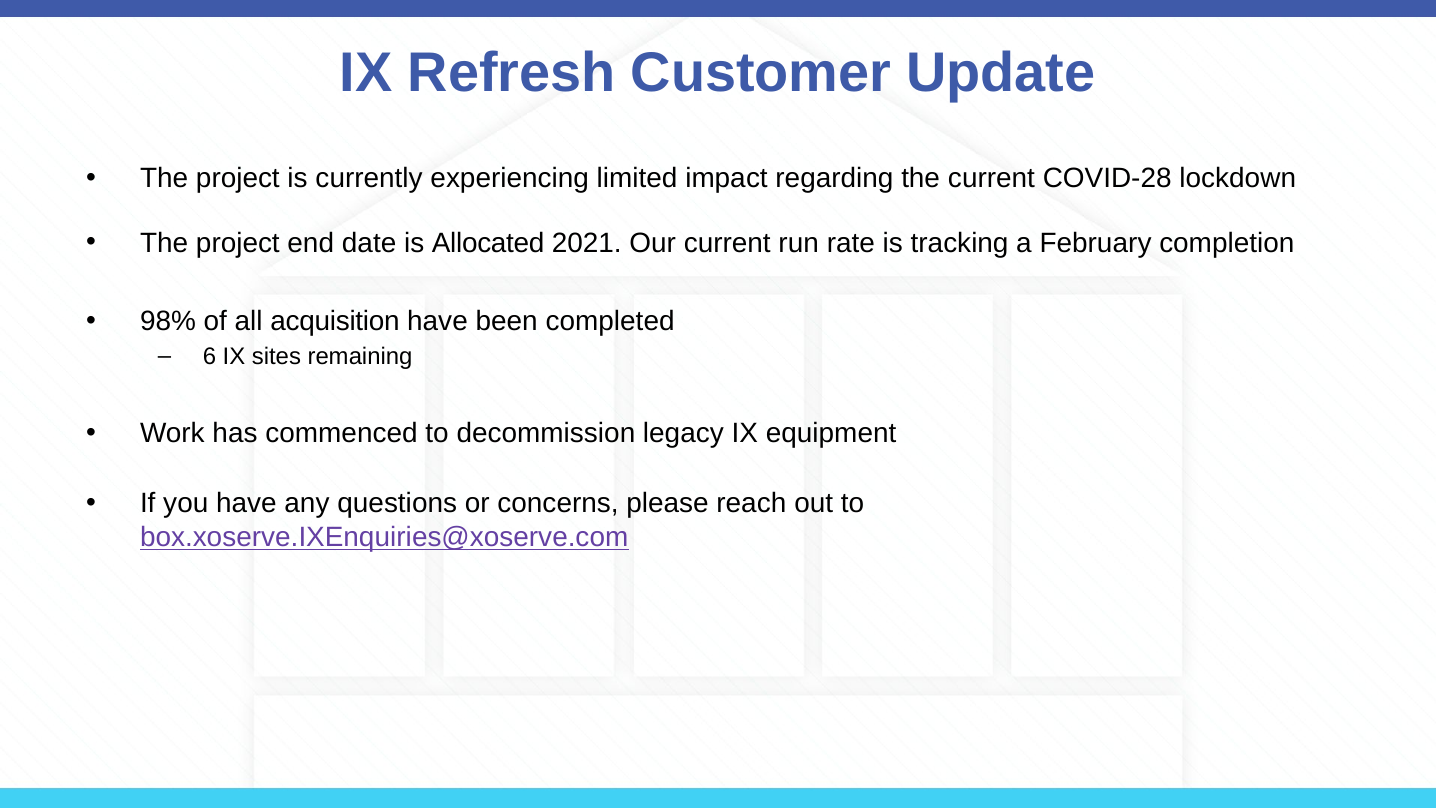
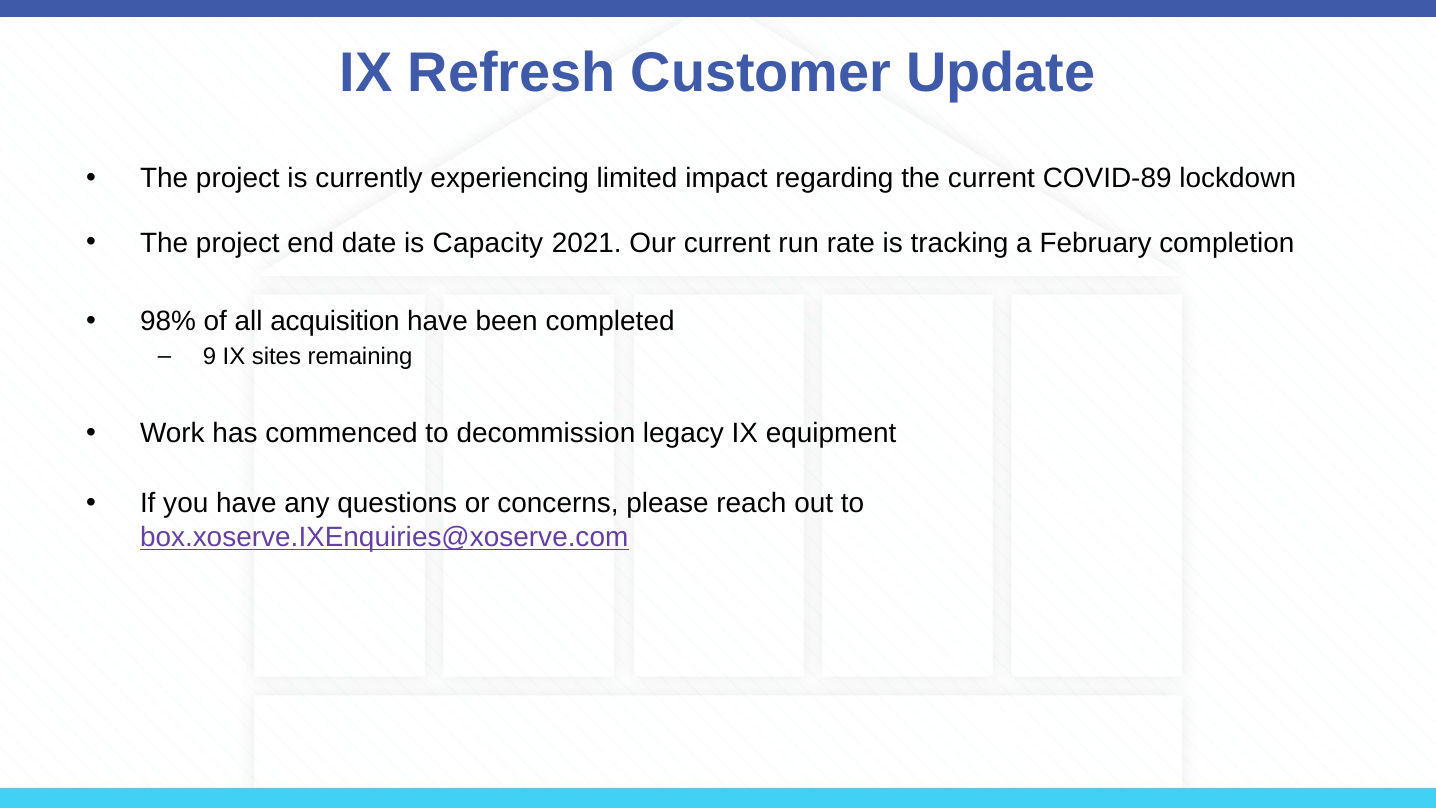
COVID-28: COVID-28 -> COVID-89
Allocated: Allocated -> Capacity
6: 6 -> 9
